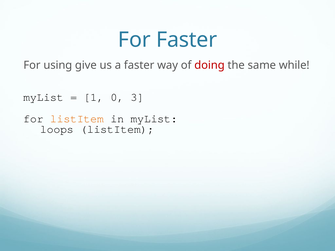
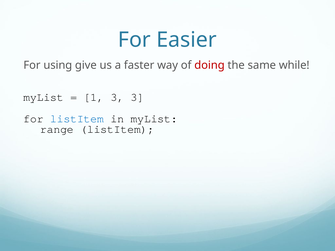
For Faster: Faster -> Easier
1 0: 0 -> 3
listItem at (77, 119) colour: orange -> blue
loops: loops -> range
